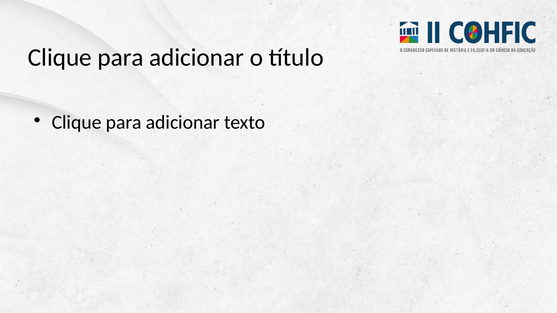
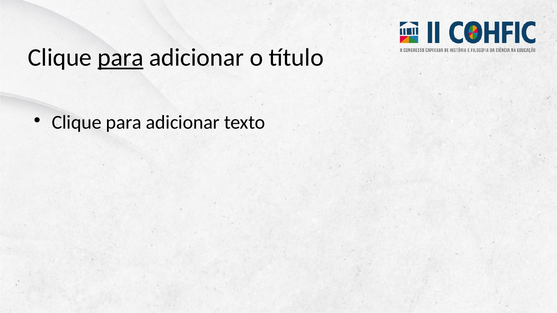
para at (121, 58) underline: none -> present
